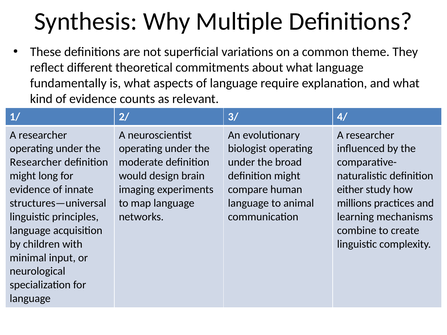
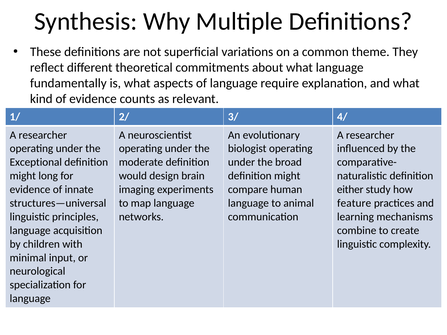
Researcher at (36, 162): Researcher -> Exceptional
millions: millions -> feature
